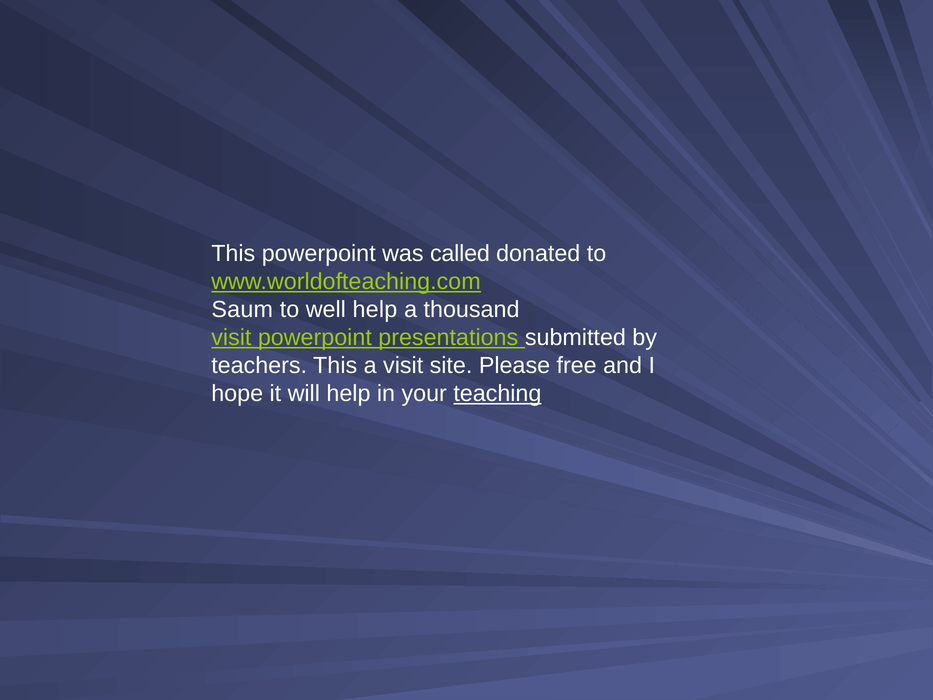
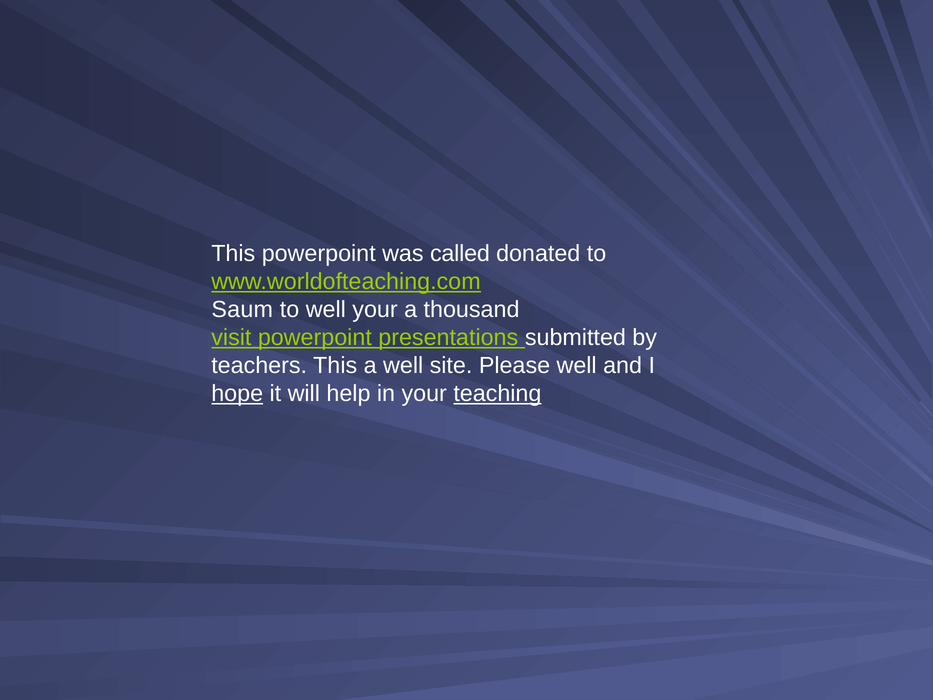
well help: help -> your
a visit: visit -> well
Please free: free -> well
hope underline: none -> present
